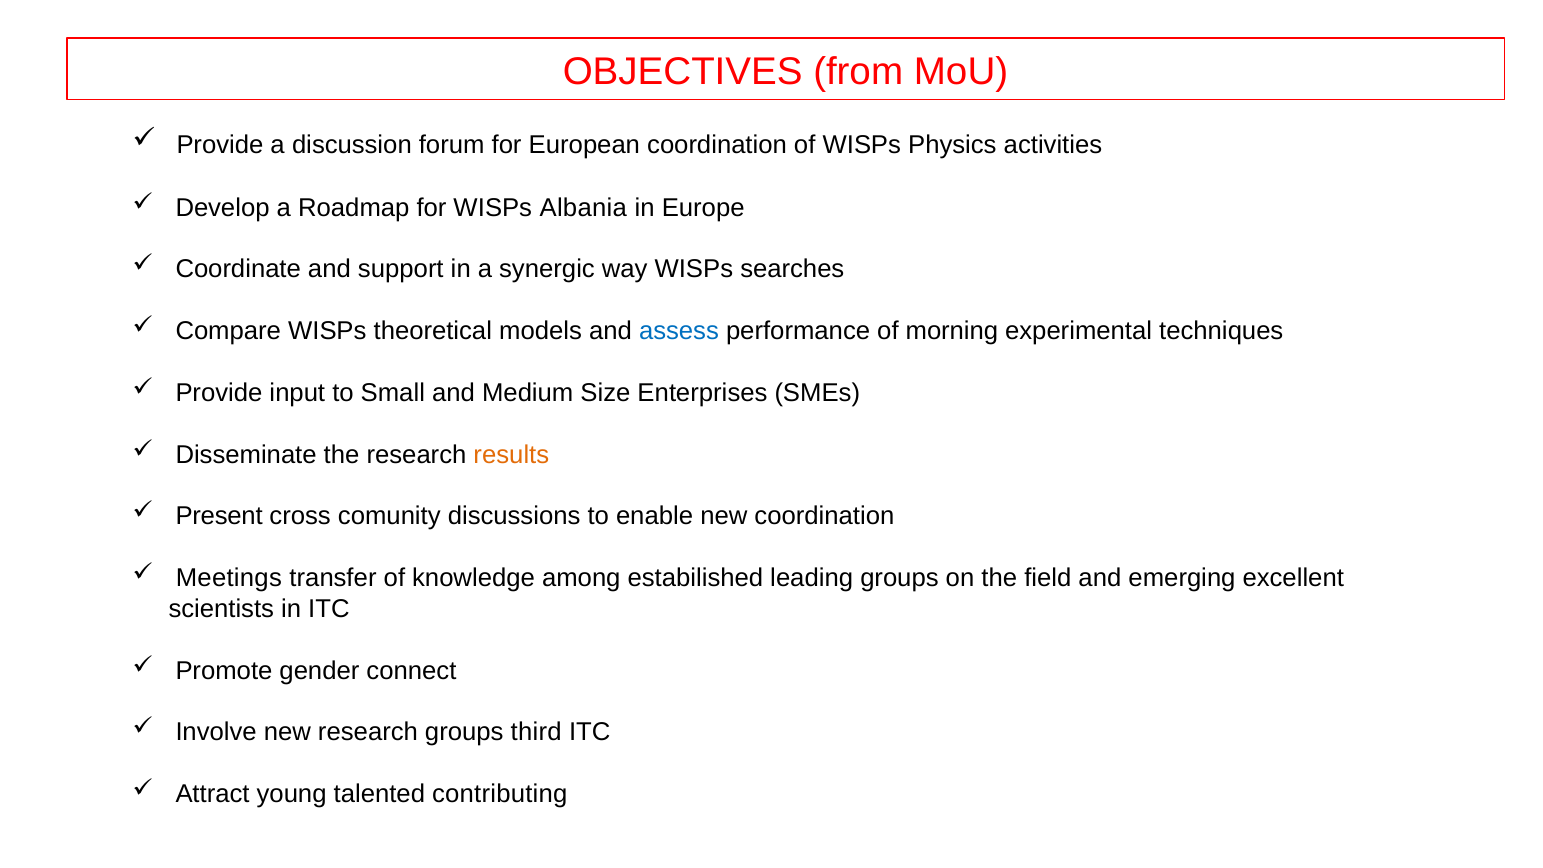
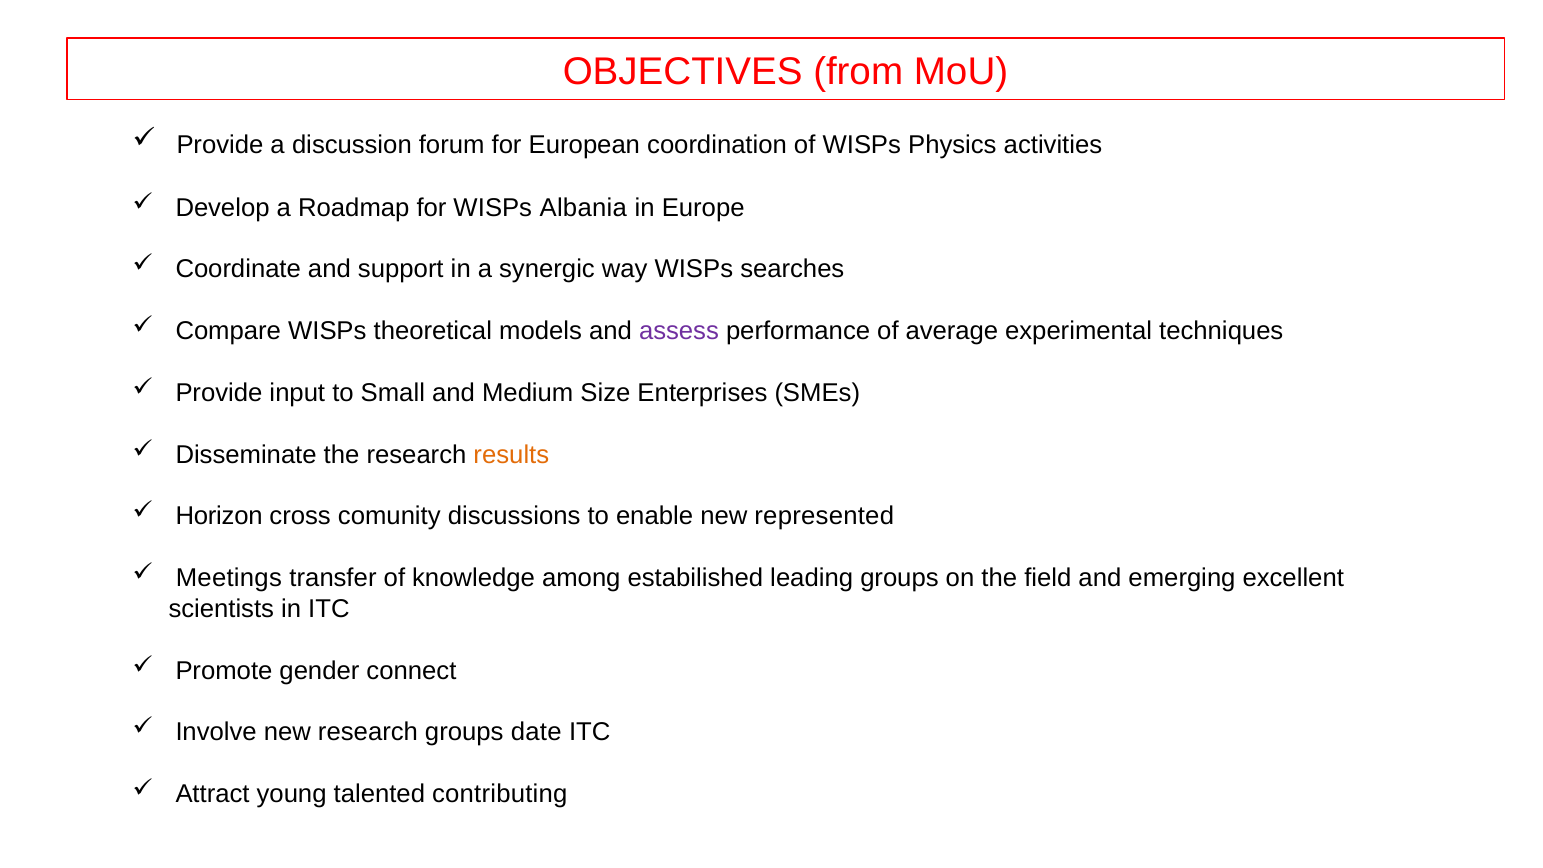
assess colour: blue -> purple
morning: morning -> average
Present: Present -> Horizon
new coordination: coordination -> represented
third: third -> date
